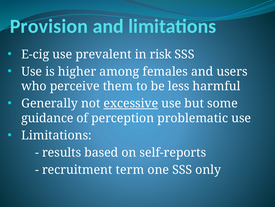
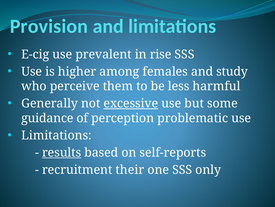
risk: risk -> rise
users: users -> study
results underline: none -> present
term: term -> their
